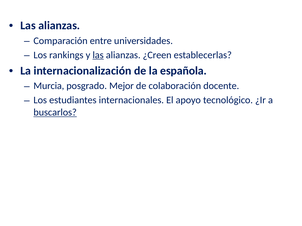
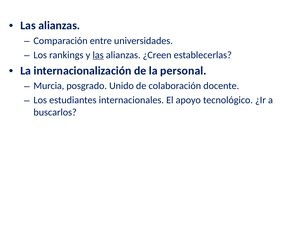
española: española -> personal
Mejor: Mejor -> Unido
buscarlos underline: present -> none
